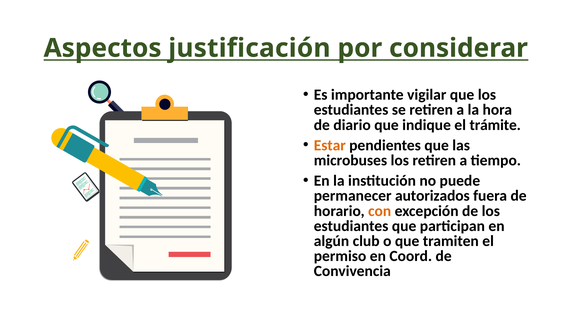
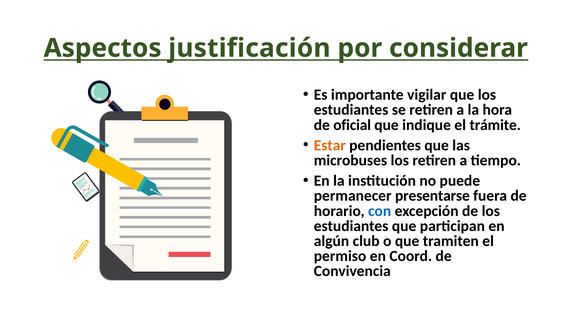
diario: diario -> oficial
autorizados: autorizados -> presentarse
con colour: orange -> blue
